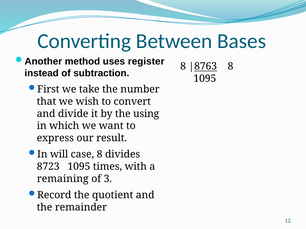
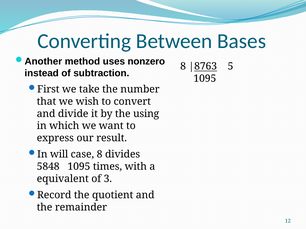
register: register -> nonzero
8 at (230, 67): 8 -> 5
8723: 8723 -> 5848
remaining: remaining -> equivalent
